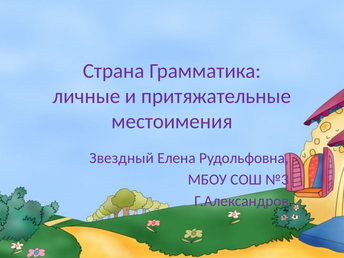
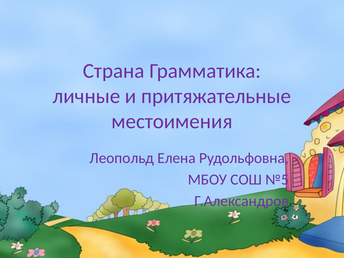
Звездный: Звездный -> Леопольд
№3: №3 -> №5
